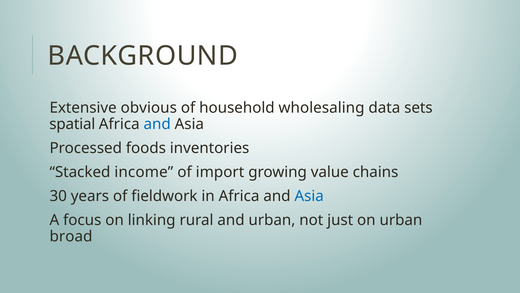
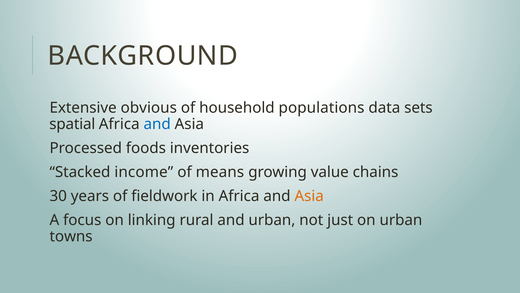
wholesaling: wholesaling -> populations
import: import -> means
Asia at (309, 196) colour: blue -> orange
broad: broad -> towns
